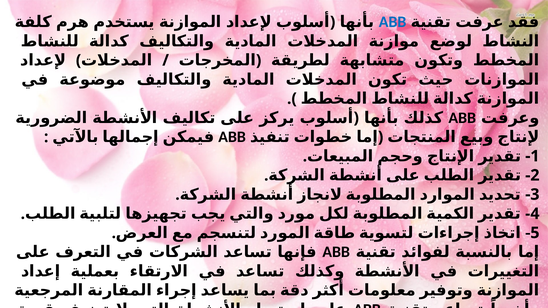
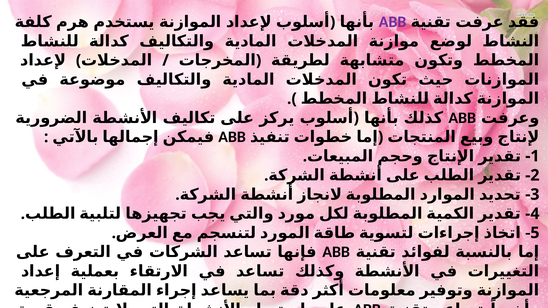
ABB at (393, 22) colour: blue -> purple
